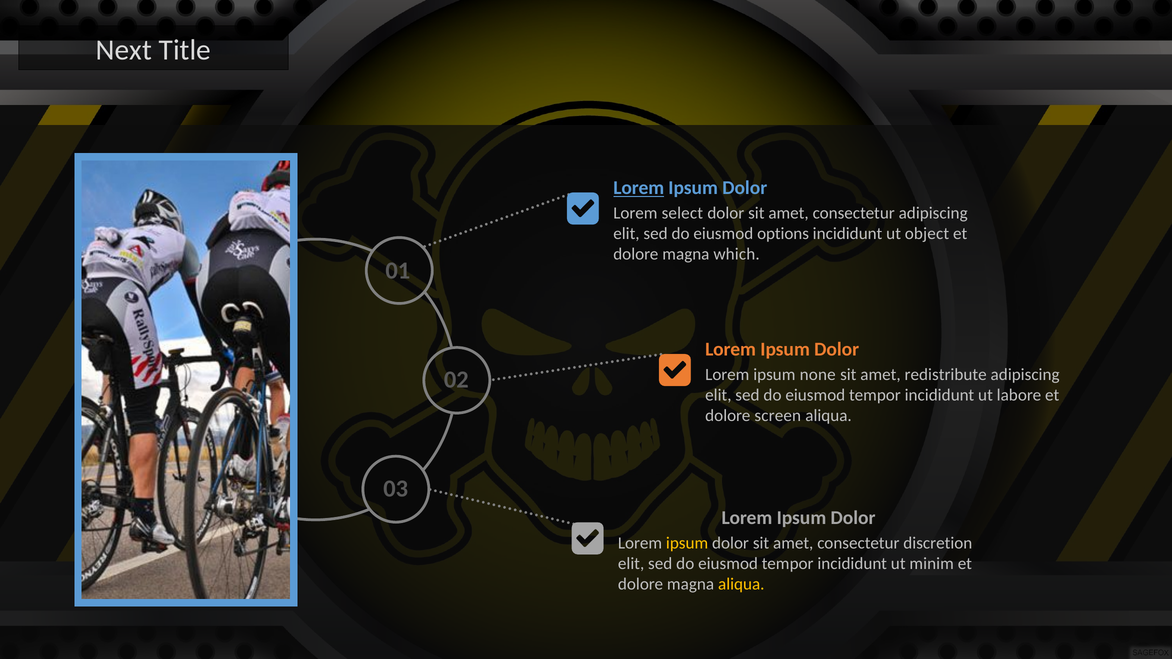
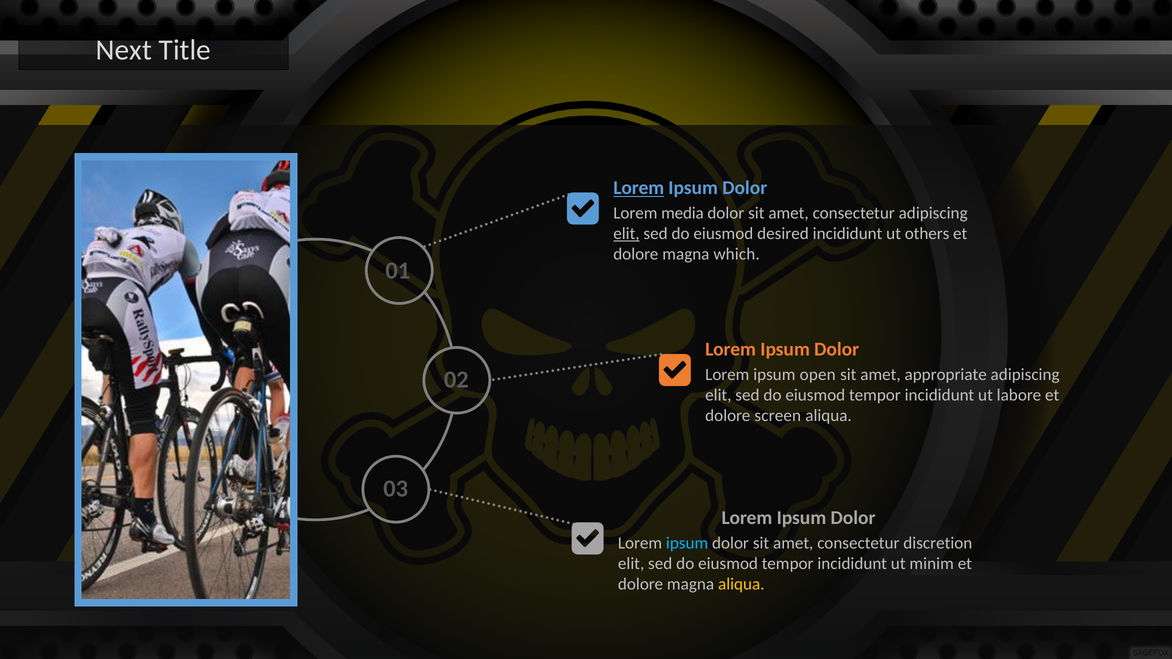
select: select -> media
elit at (626, 234) underline: none -> present
options: options -> desired
object: object -> others
none: none -> open
redistribute: redistribute -> appropriate
ipsum at (687, 543) colour: yellow -> light blue
